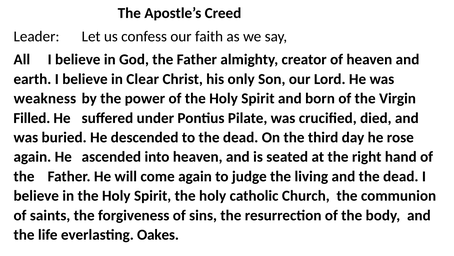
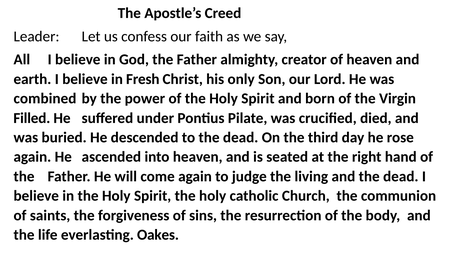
Clear: Clear -> Fresh
weakness: weakness -> combined
